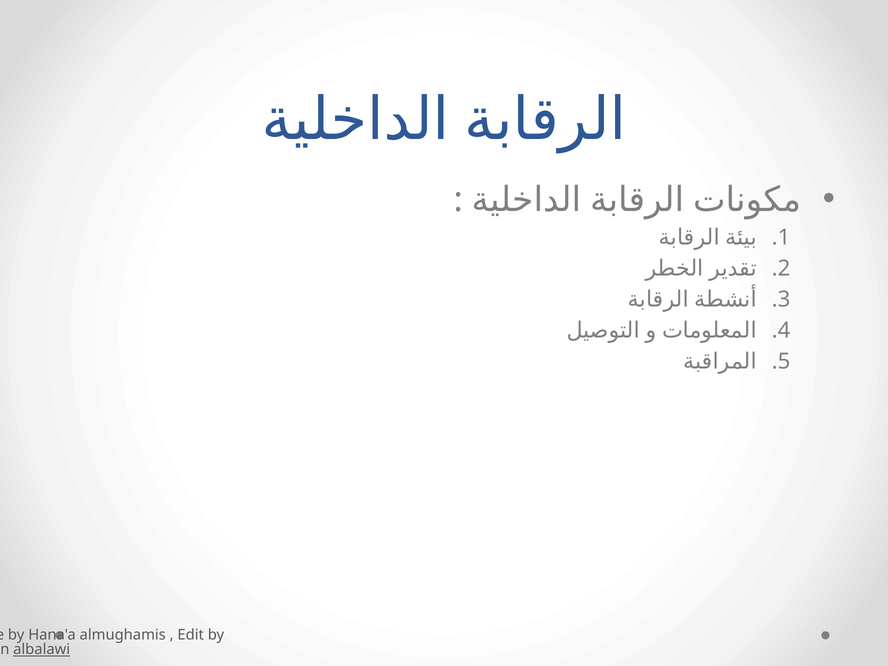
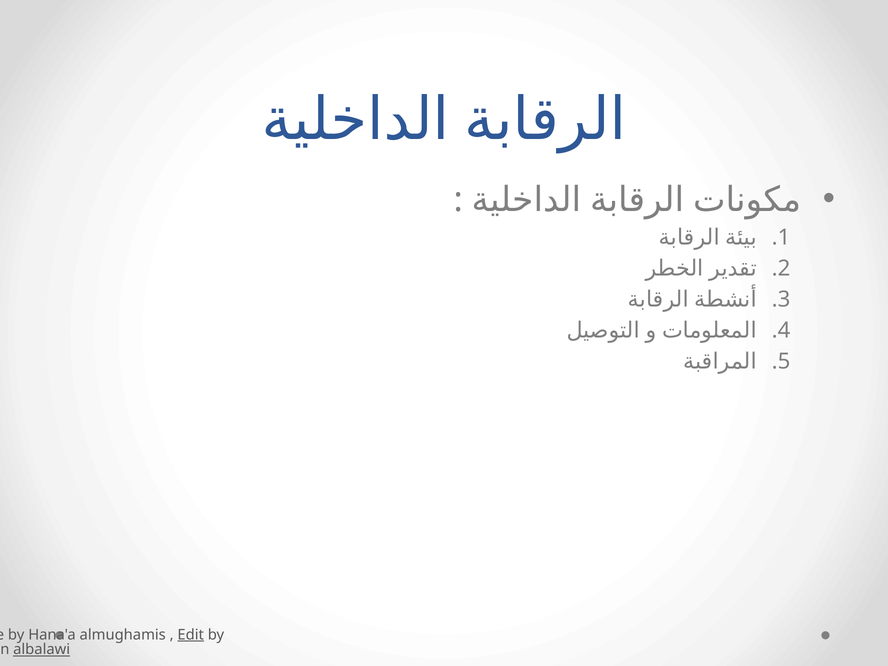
Edit underline: none -> present
